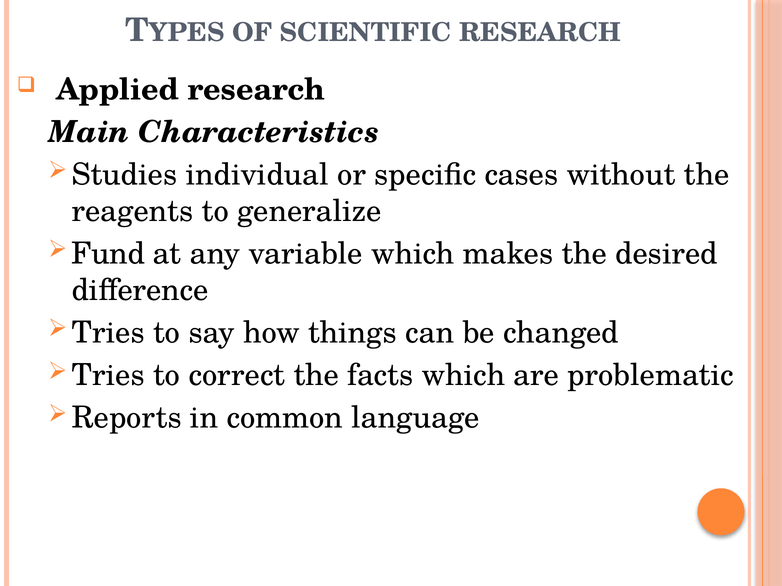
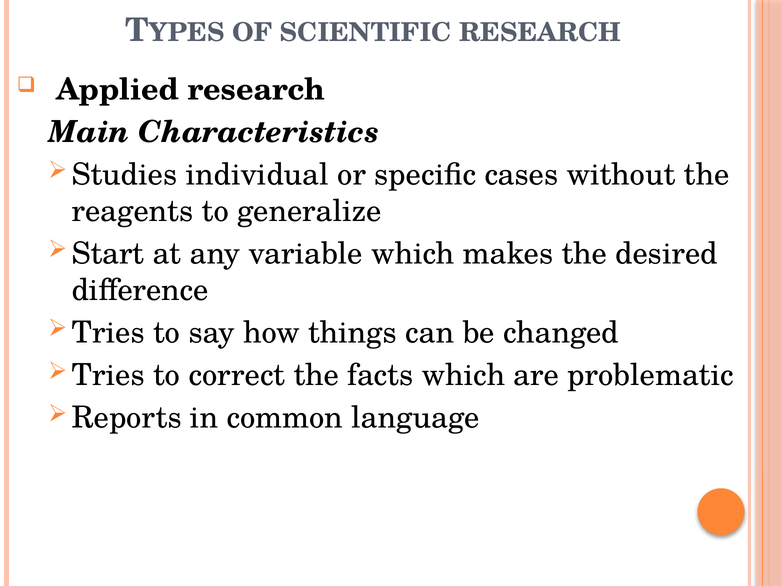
Fund: Fund -> Start
